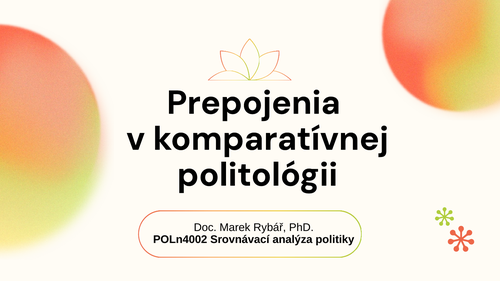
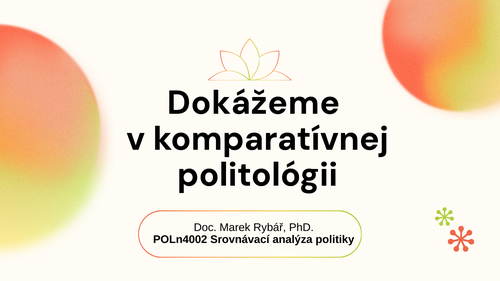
Prepojenia: Prepojenia -> Dokážeme
